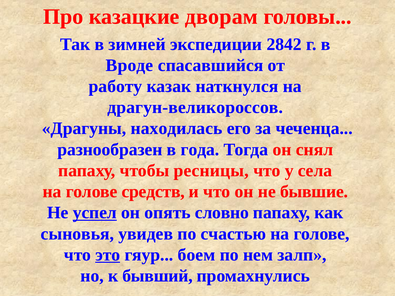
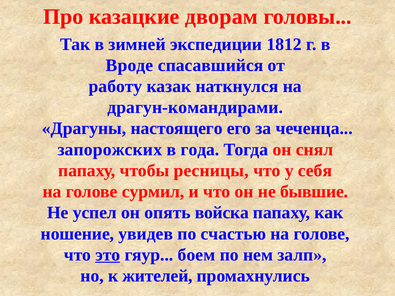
2842: 2842 -> 1812
драгун-великороссов: драгун-великороссов -> драгун-командирами
находилась: находилась -> настоящего
разнообразен: разнообразен -> запорожских
села: села -> себя
средств: средств -> сурмил
успел underline: present -> none
словно: словно -> войска
сыновья: сыновья -> ношение
бывший: бывший -> жителей
